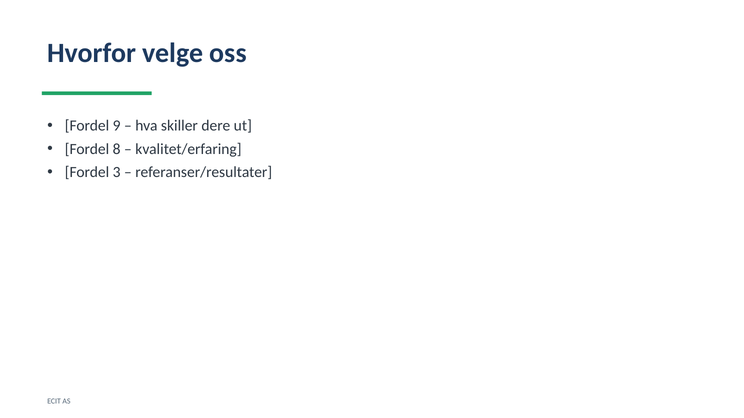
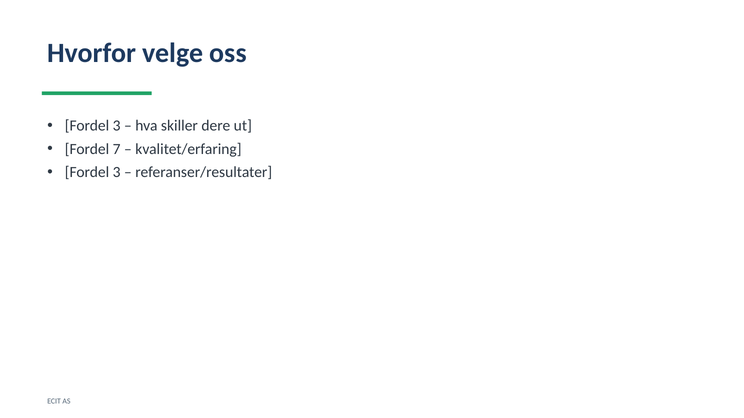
9 at (117, 126): 9 -> 3
8: 8 -> 7
